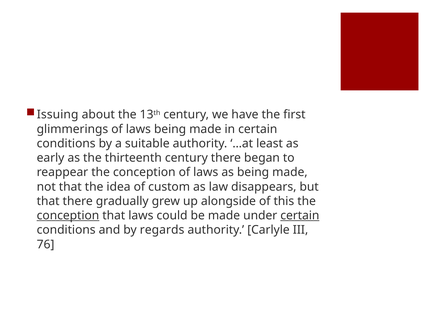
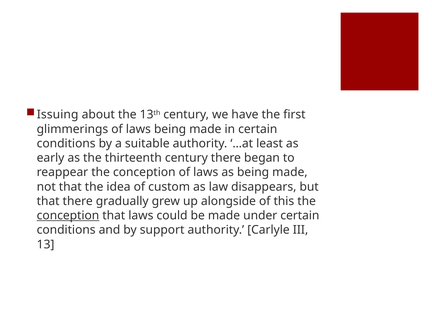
certain at (300, 216) underline: present -> none
regards: regards -> support
76: 76 -> 13
